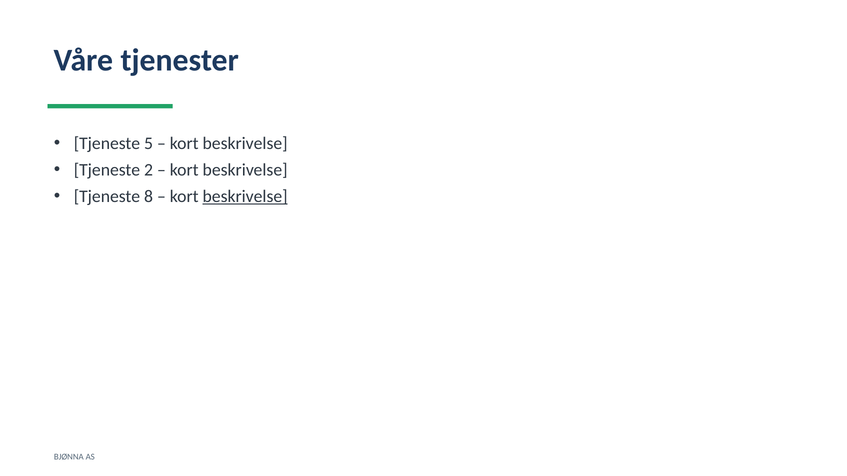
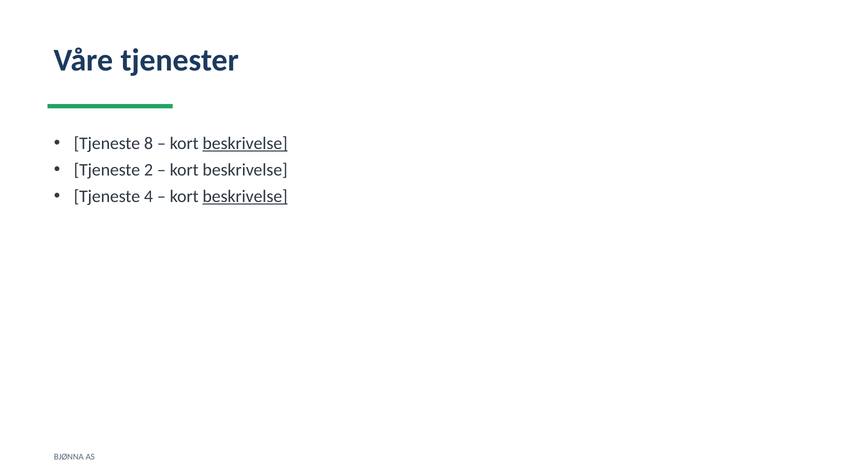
5: 5 -> 8
beskrivelse at (245, 143) underline: none -> present
8: 8 -> 4
